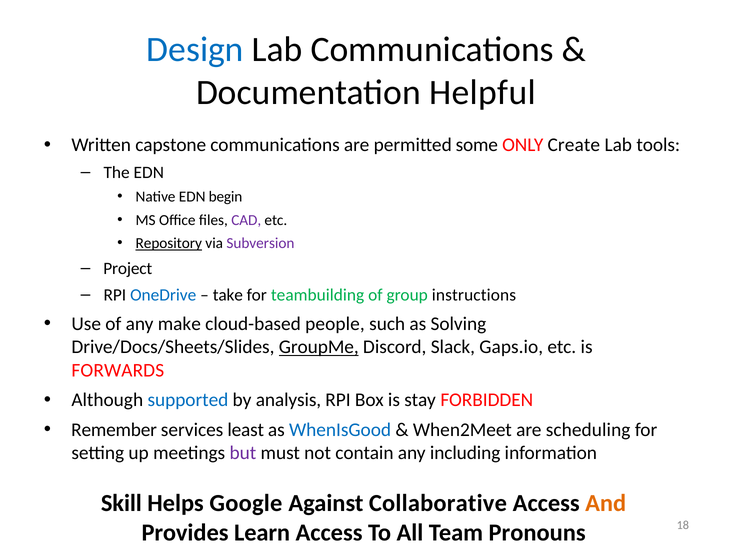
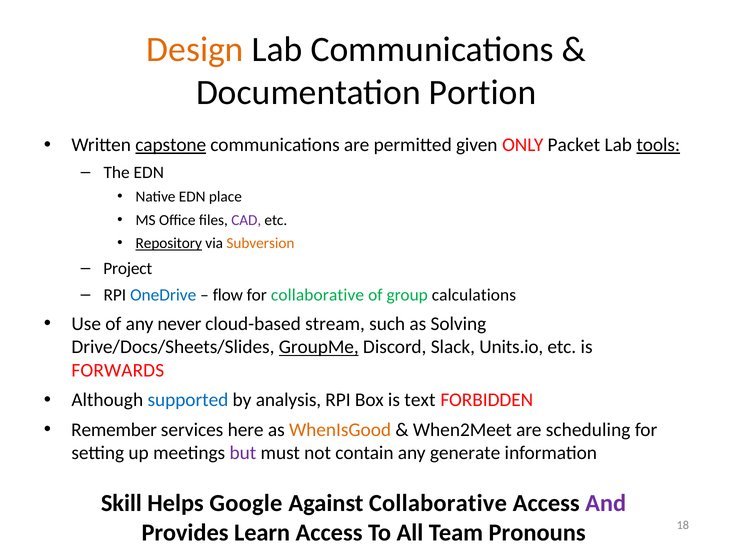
Design colour: blue -> orange
Helpful: Helpful -> Portion
capstone underline: none -> present
some: some -> given
Create: Create -> Packet
tools underline: none -> present
begin: begin -> place
Subversion colour: purple -> orange
take: take -> flow
for teambuilding: teambuilding -> collaborative
instructions: instructions -> calculations
make: make -> never
people: people -> stream
Gaps.io: Gaps.io -> Units.io
stay: stay -> text
least: least -> here
WhenIsGood colour: blue -> orange
including: including -> generate
And colour: orange -> purple
